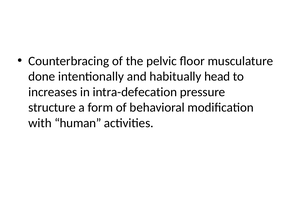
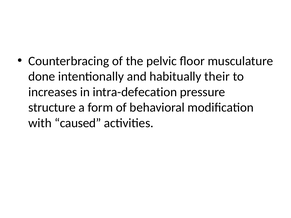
head: head -> their
human: human -> caused
